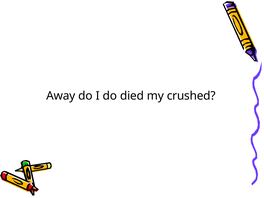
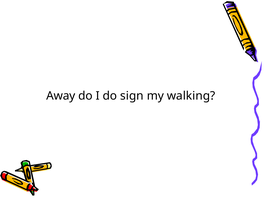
died: died -> sign
crushed: crushed -> walking
